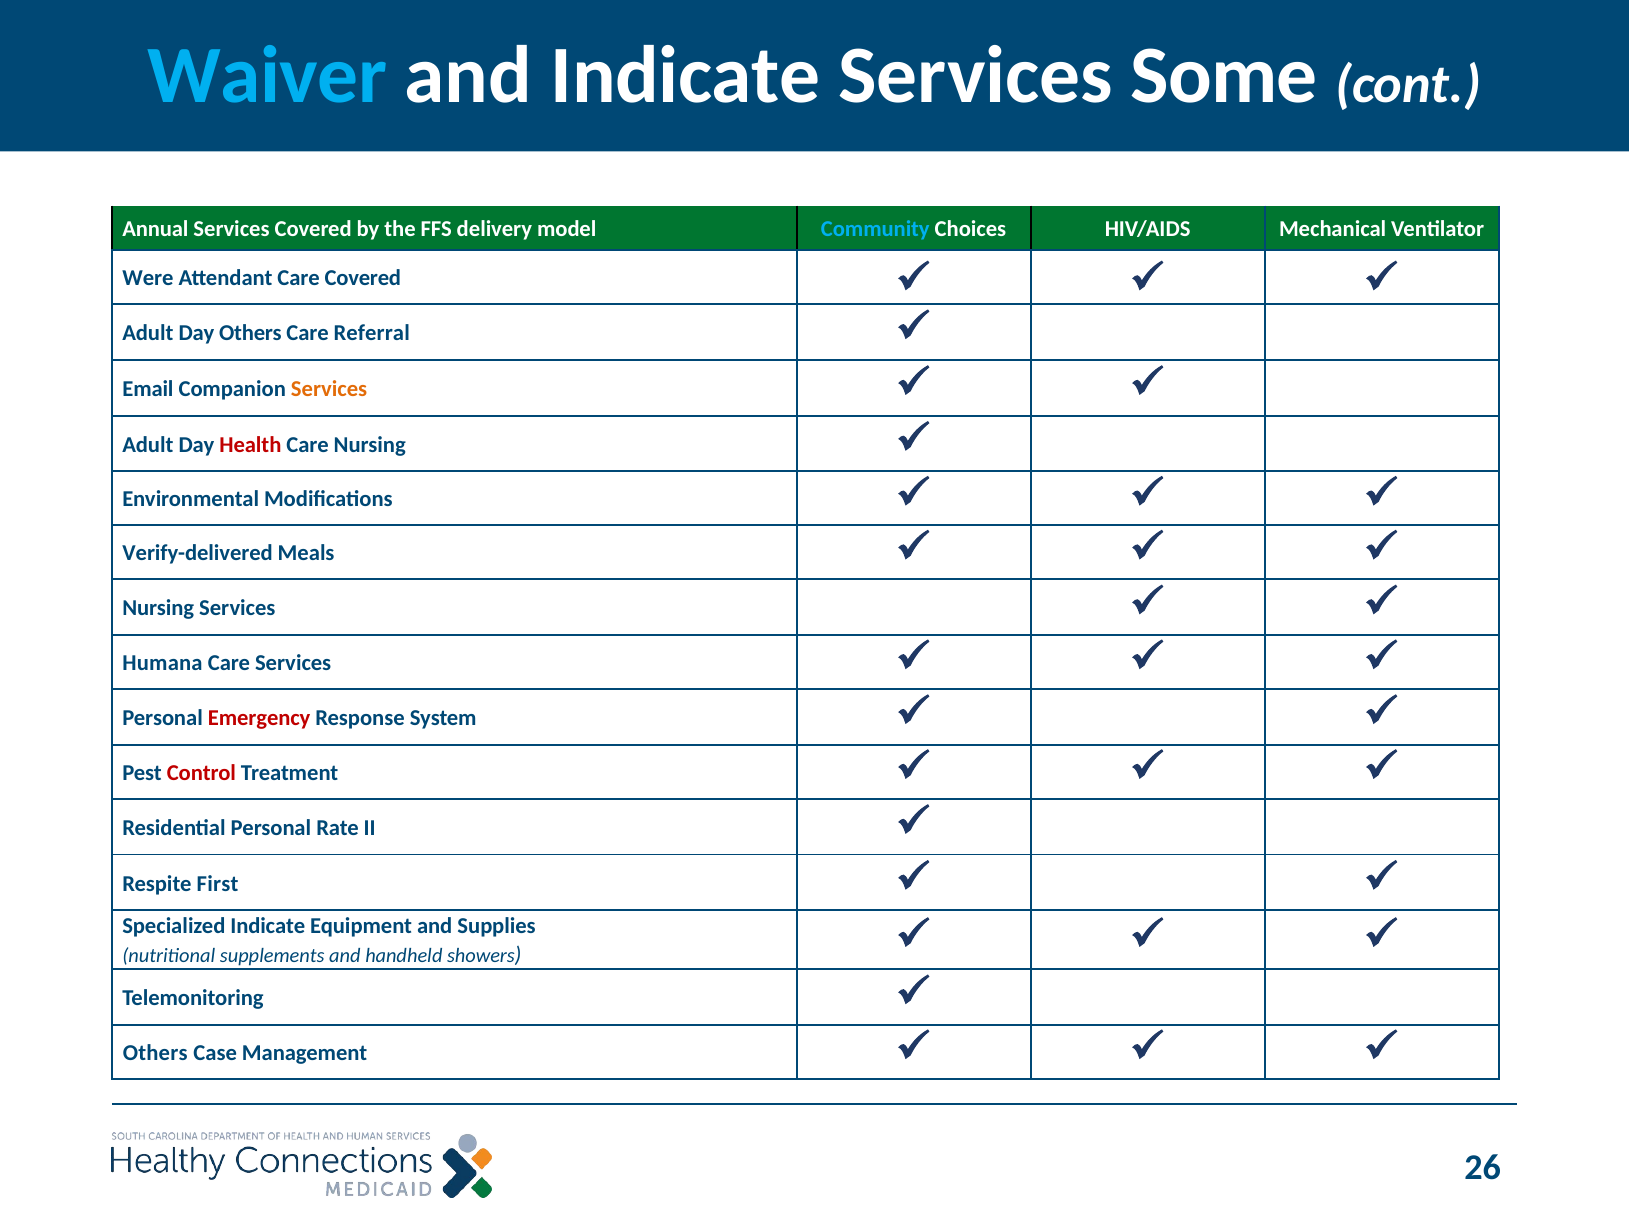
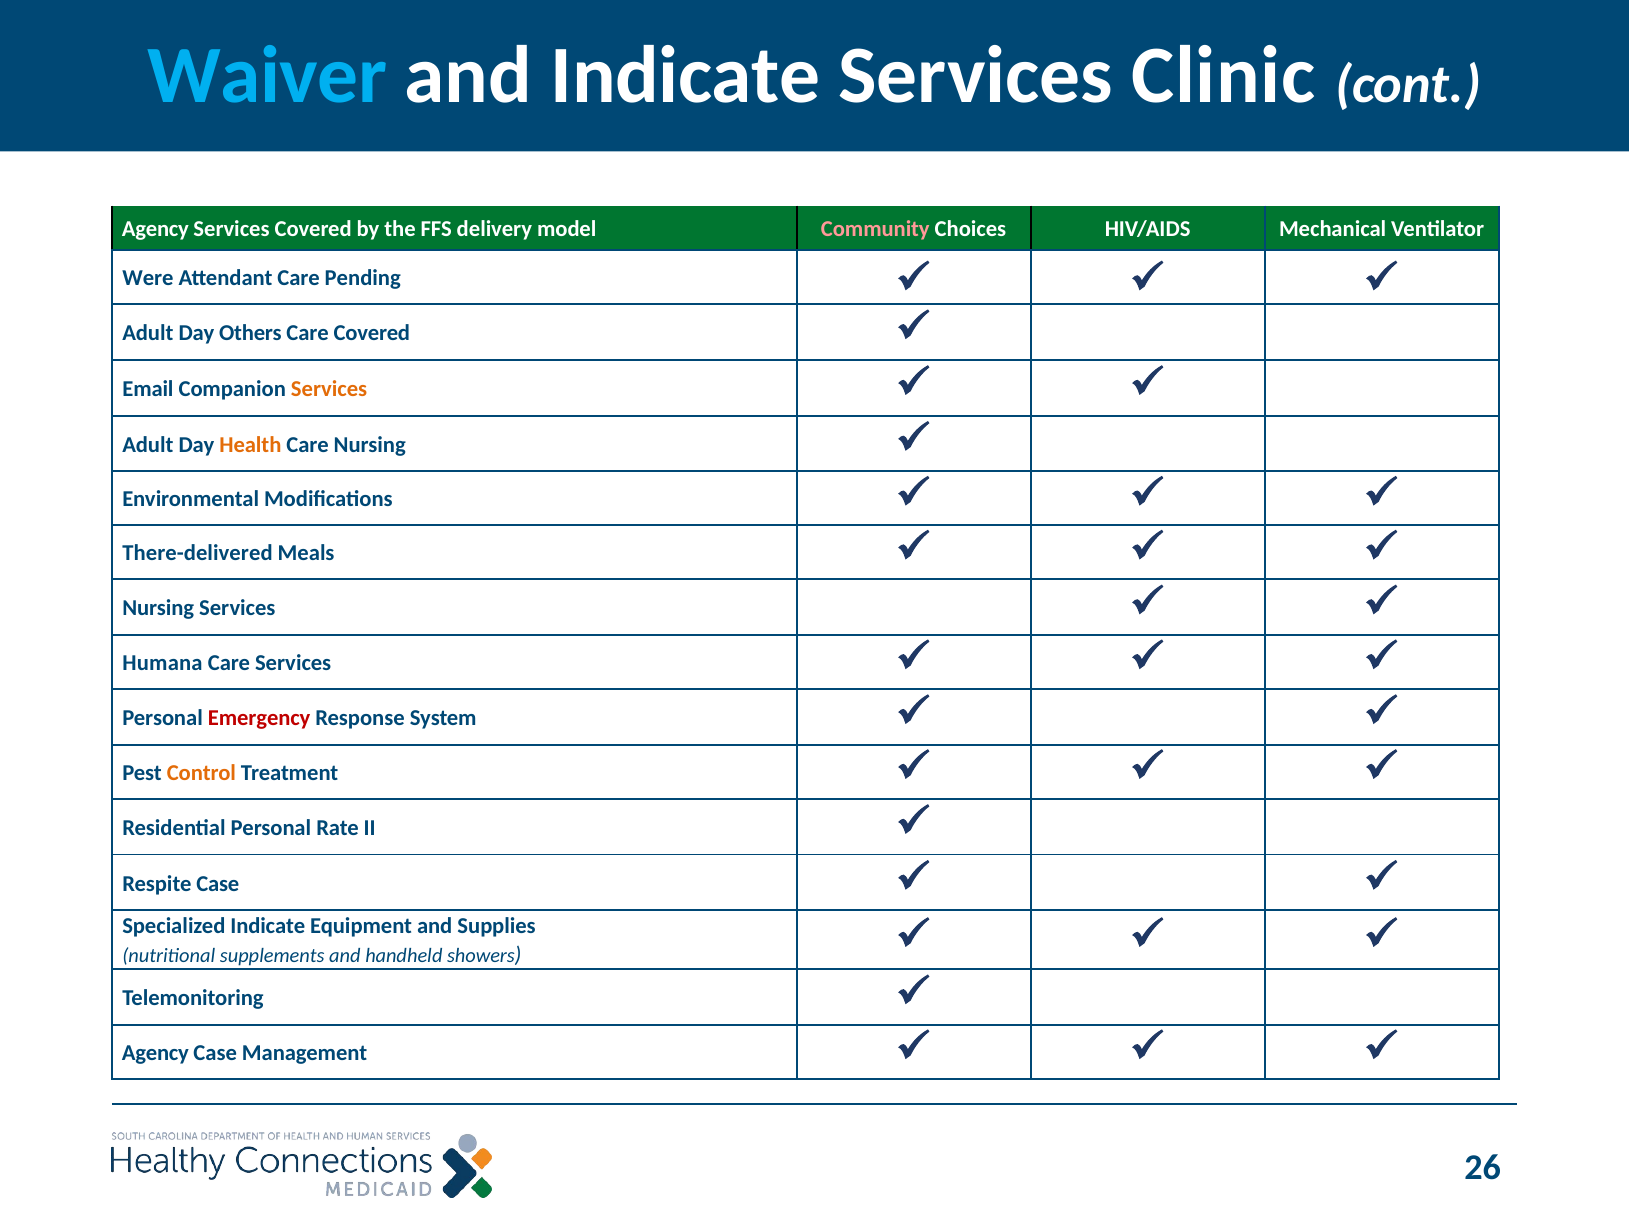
Some: Some -> Clinic
Annual at (155, 229): Annual -> Agency
Community colour: light blue -> pink
Care Covered: Covered -> Pending
Care Referral: Referral -> Covered
Health colour: red -> orange
Verify-delivered: Verify-delivered -> There-delivered
Control colour: red -> orange
Respite First: First -> Case
Others at (155, 1053): Others -> Agency
